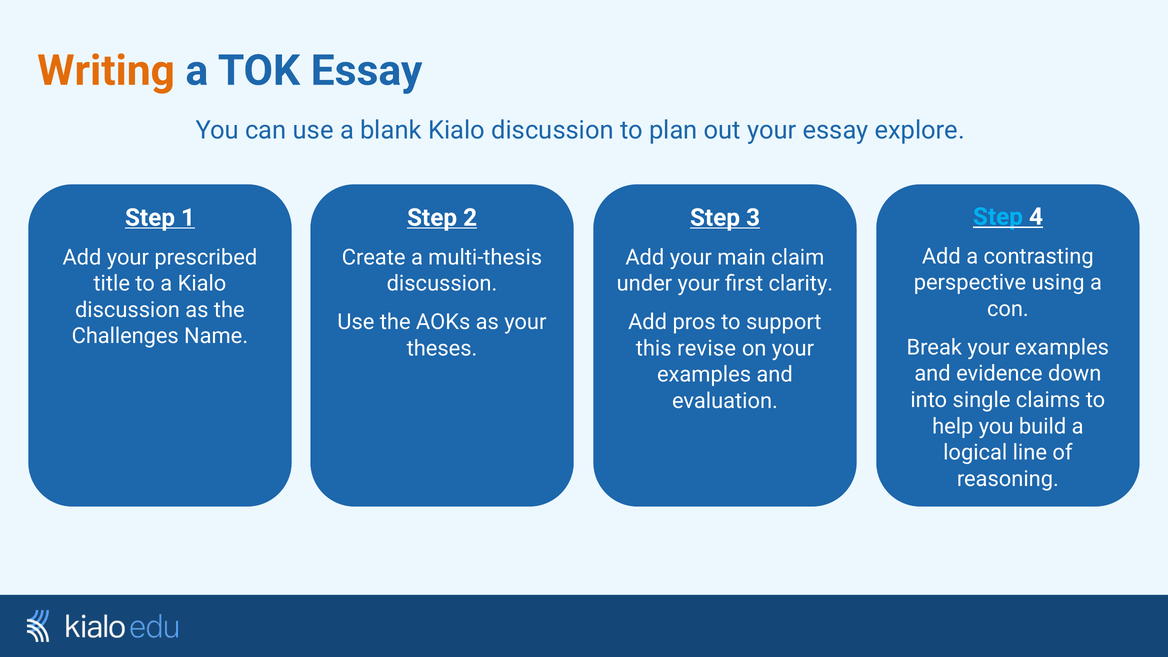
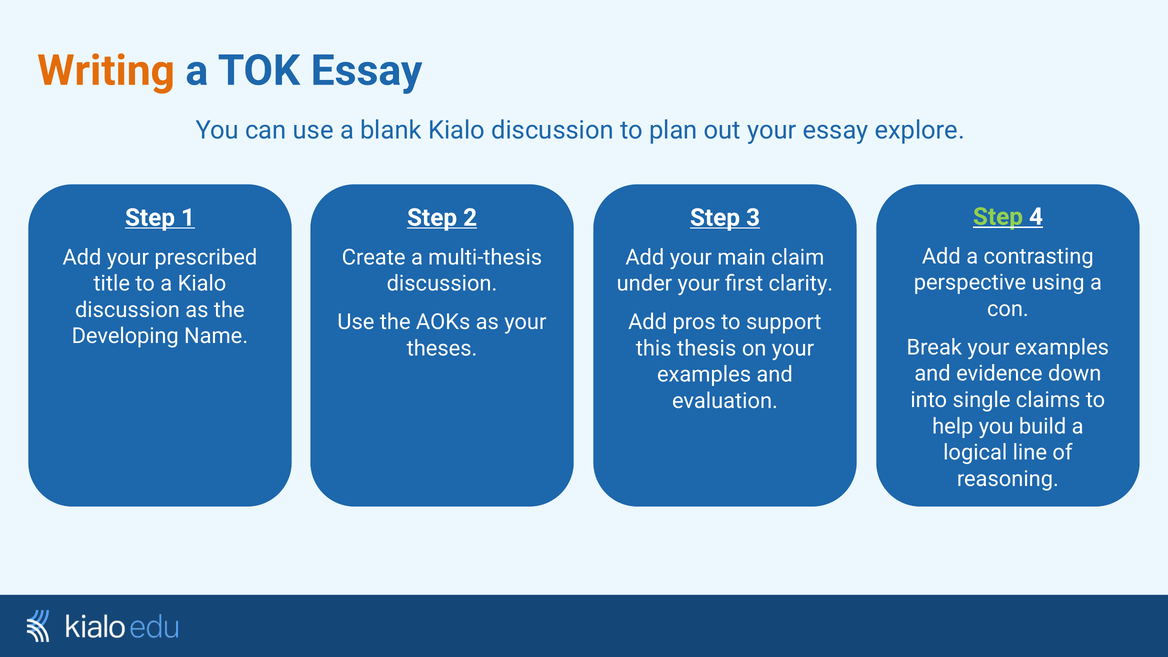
Step at (998, 217) colour: light blue -> light green
Challenges: Challenges -> Developing
revise: revise -> thesis
